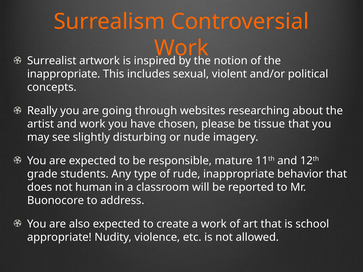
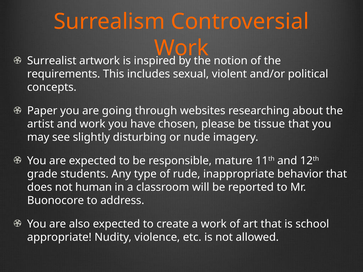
inappropriate at (64, 74): inappropriate -> requirements
Really: Really -> Paper
